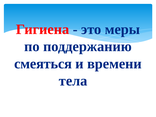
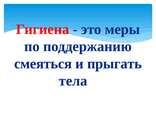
времени: времени -> прыгать
